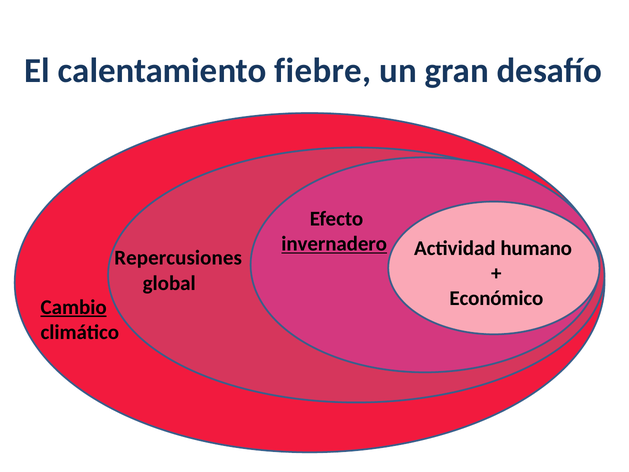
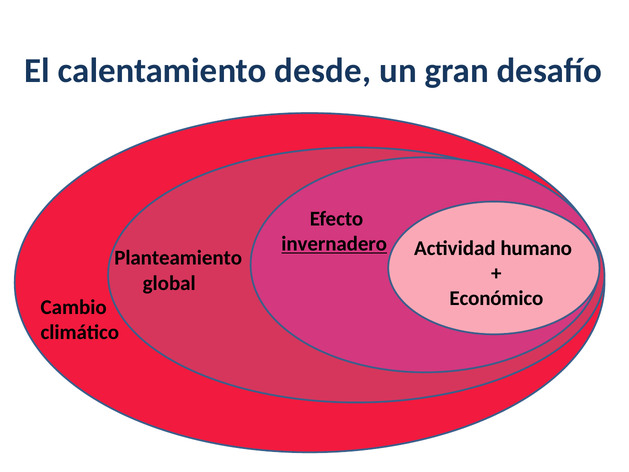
fiebre: fiebre -> desde
Repercusiones: Repercusiones -> Planteamiento
Cambio underline: present -> none
